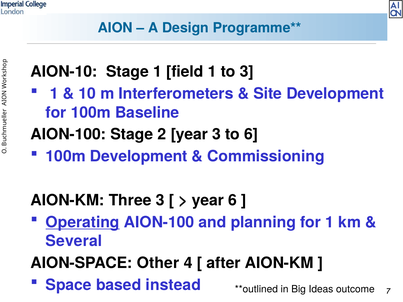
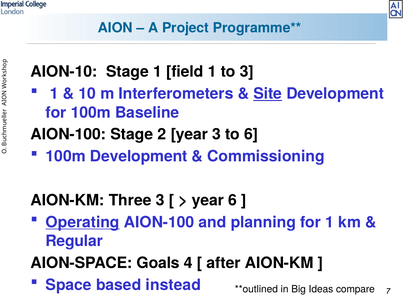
Design: Design -> Project
Site underline: none -> present
Several: Several -> Regular
Other: Other -> Goals
outcome: outcome -> compare
